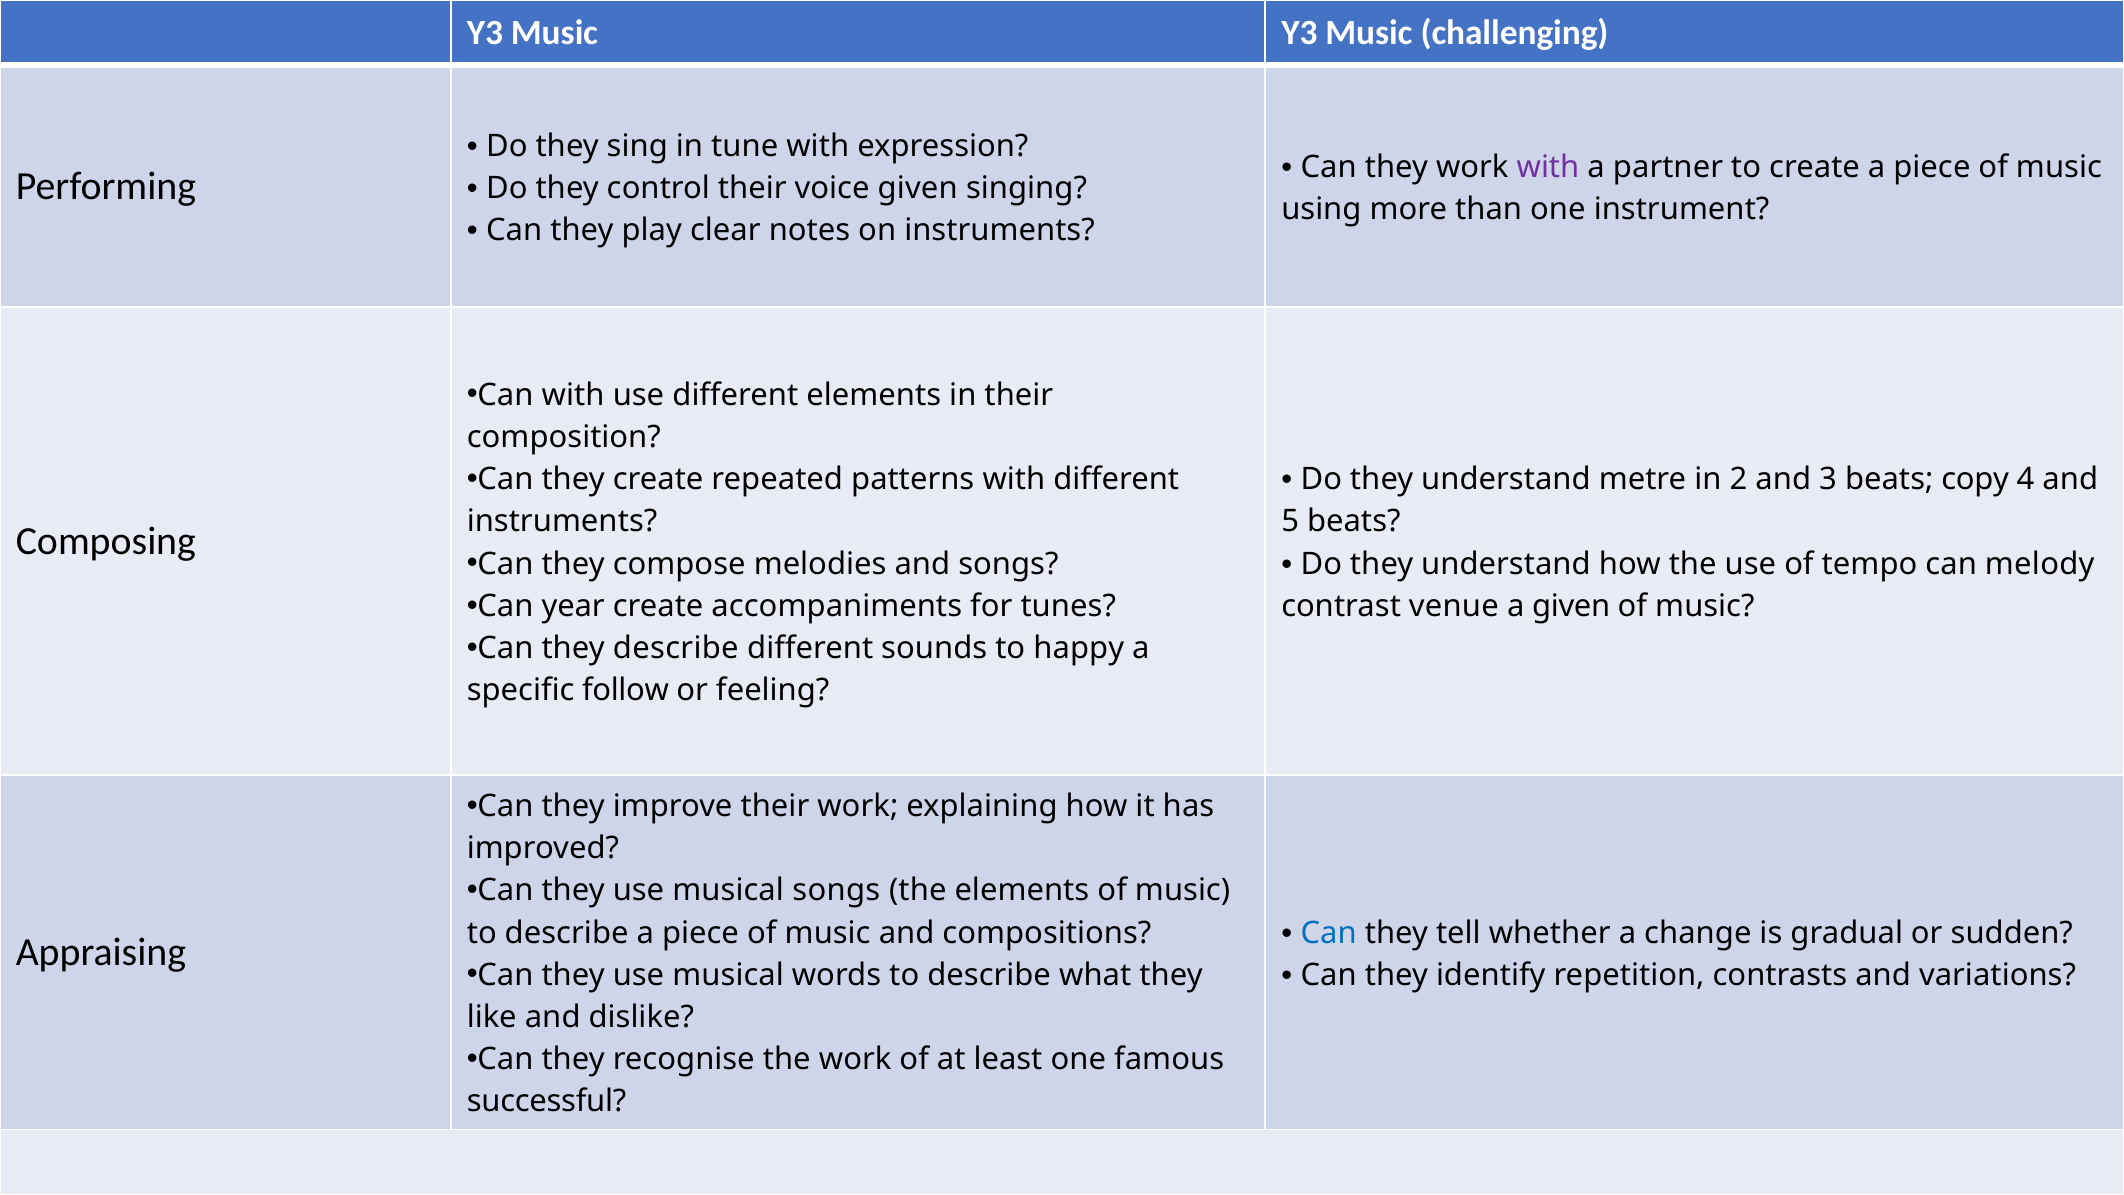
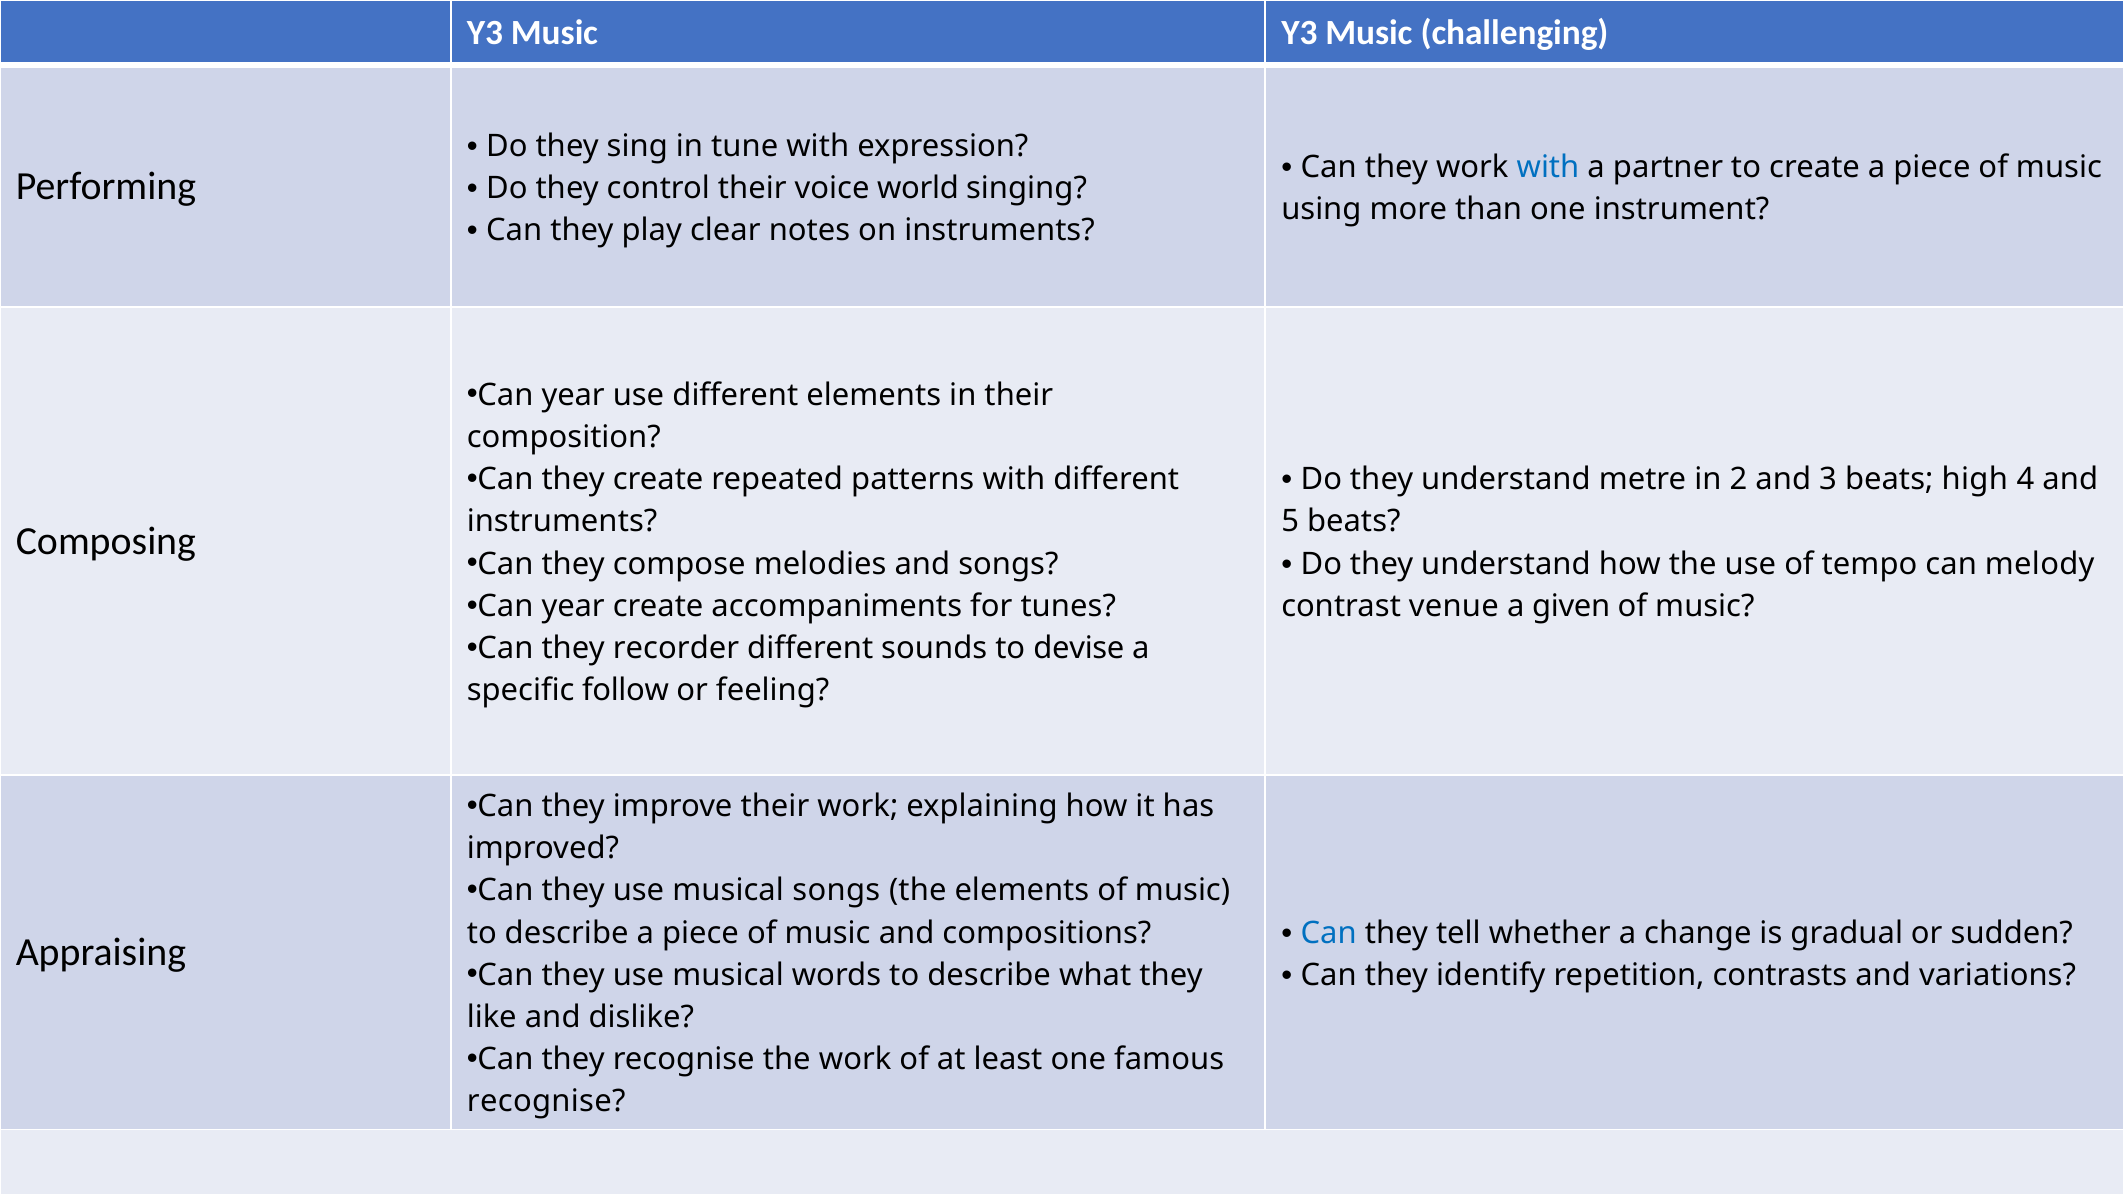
with at (1548, 167) colour: purple -> blue
voice given: given -> world
with at (573, 395): with -> year
copy: copy -> high
they describe: describe -> recorder
happy: happy -> devise
successful at (547, 1101): successful -> recognise
